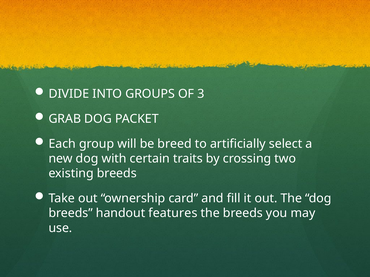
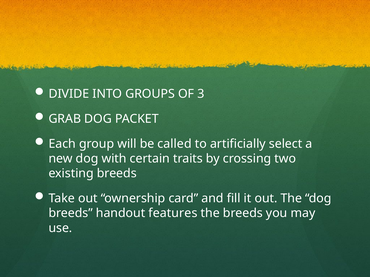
breed: breed -> called
